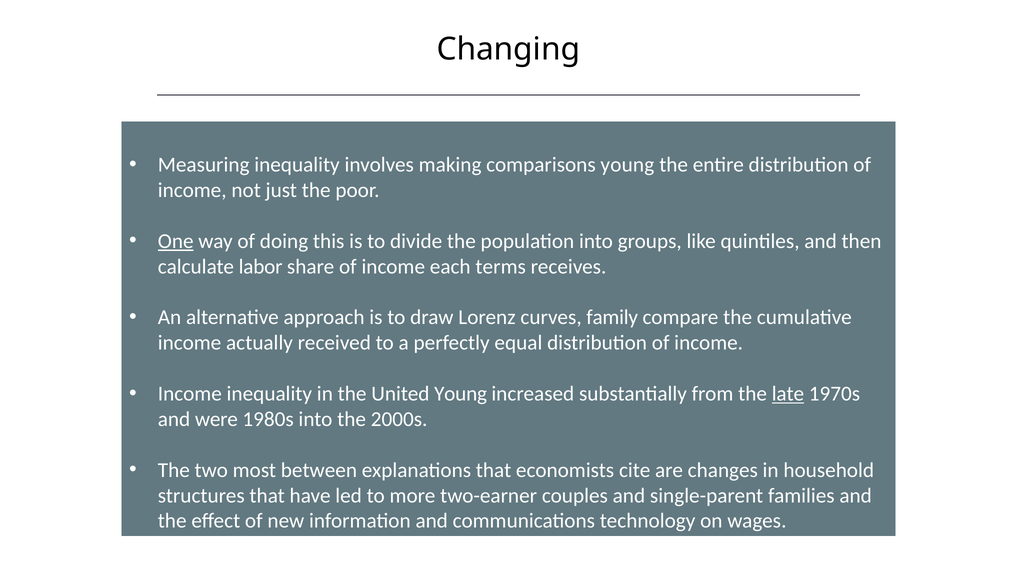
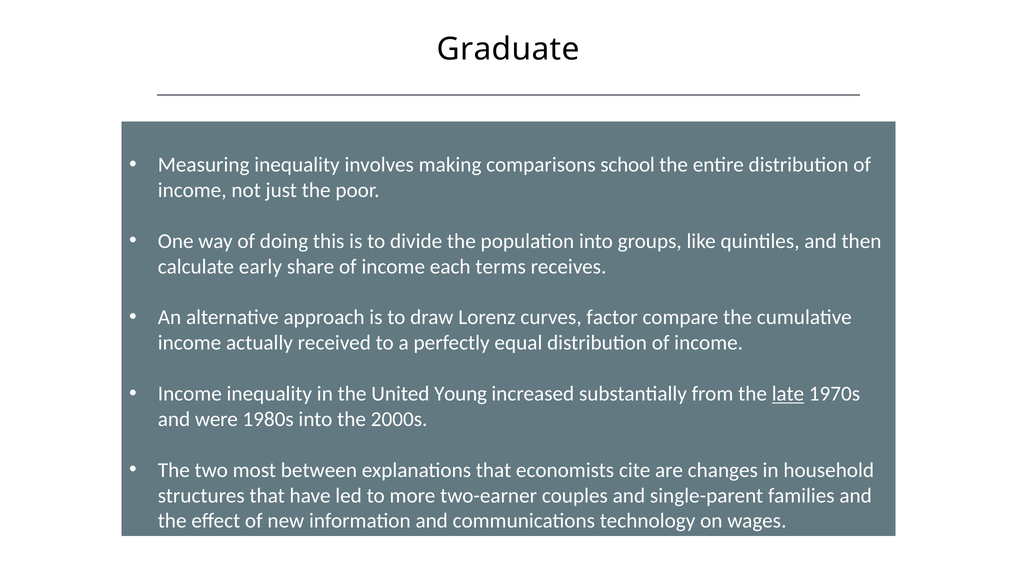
Changing: Changing -> Graduate
comparisons young: young -> school
One underline: present -> none
labor: labor -> early
family: family -> factor
